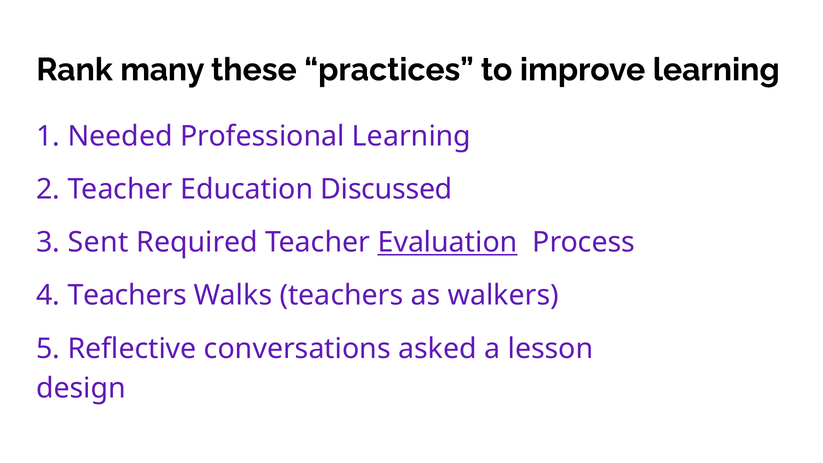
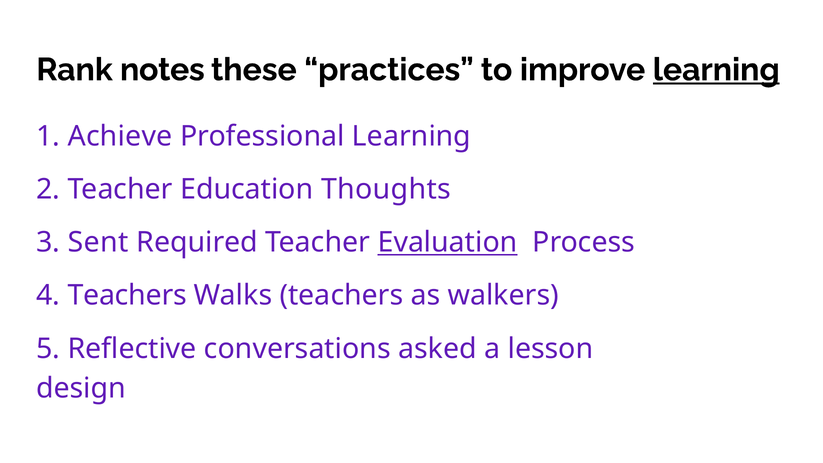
many: many -> notes
learning at (716, 70) underline: none -> present
Needed: Needed -> Achieve
Discussed: Discussed -> Thoughts
